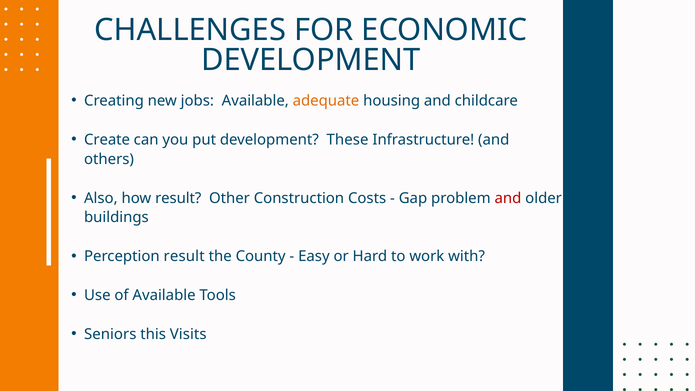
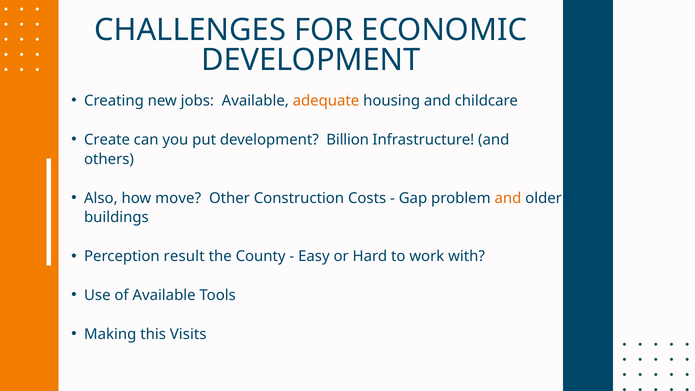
These: These -> Billion
how result: result -> move
and at (508, 198) colour: red -> orange
Seniors: Seniors -> Making
